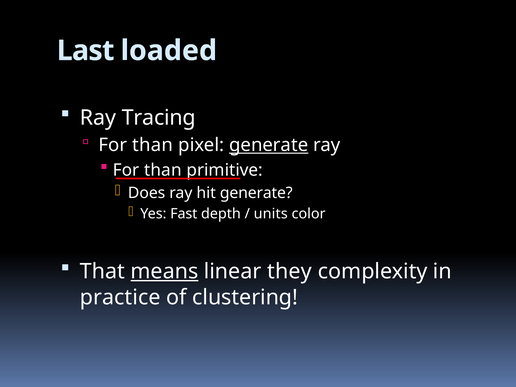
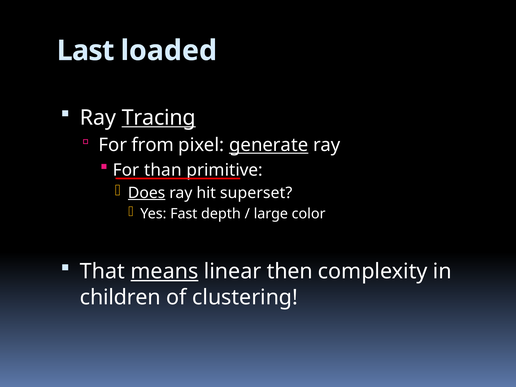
Tracing underline: none -> present
than at (153, 145): than -> from
Does underline: none -> present
hit generate: generate -> superset
units: units -> large
they: they -> then
practice: practice -> children
